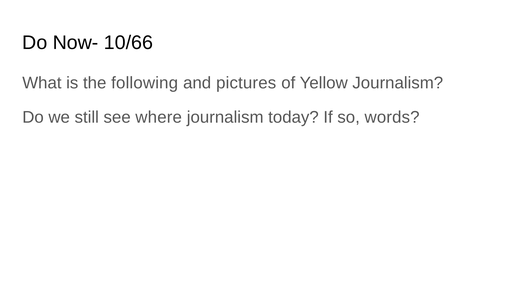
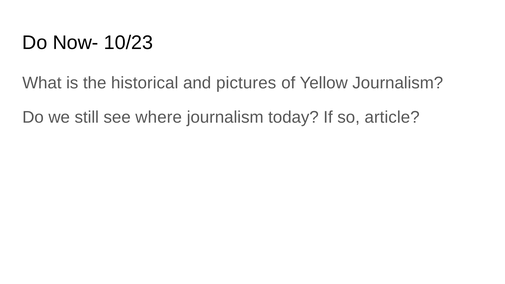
10/66: 10/66 -> 10/23
following: following -> historical
words: words -> article
